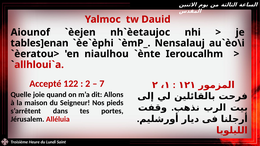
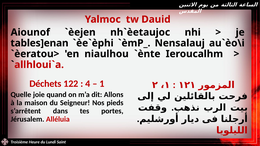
Accepté: Accepté -> Déchets
2: 2 -> 4
7: 7 -> 1
